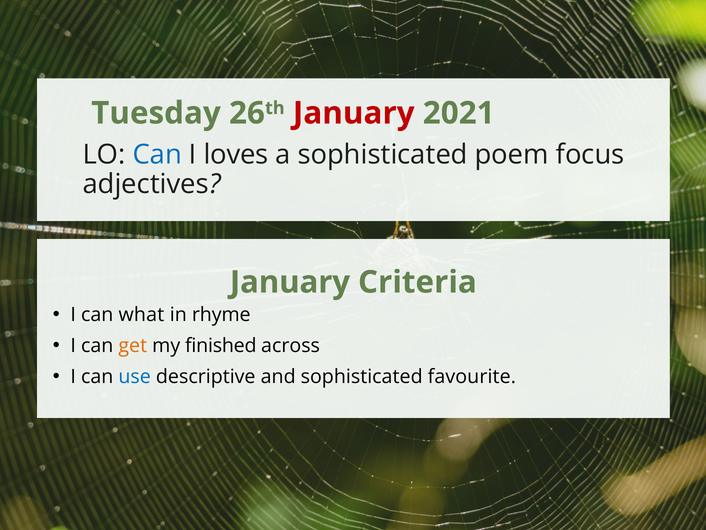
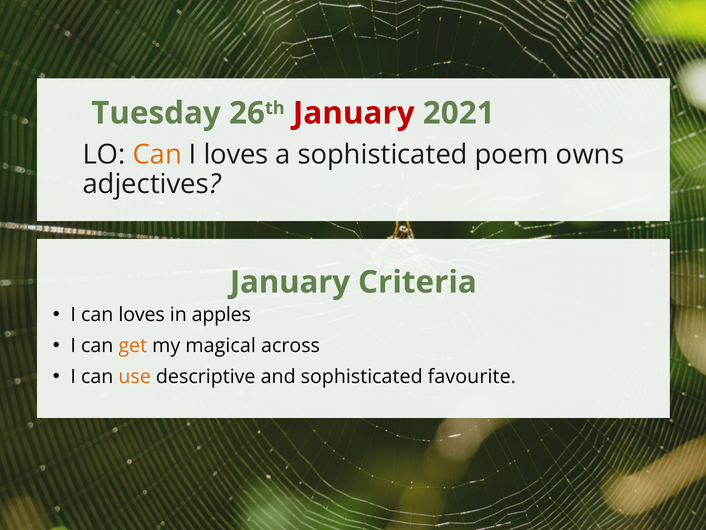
Can at (157, 155) colour: blue -> orange
focus: focus -> owns
can what: what -> loves
rhyme: rhyme -> apples
finished: finished -> magical
use colour: blue -> orange
